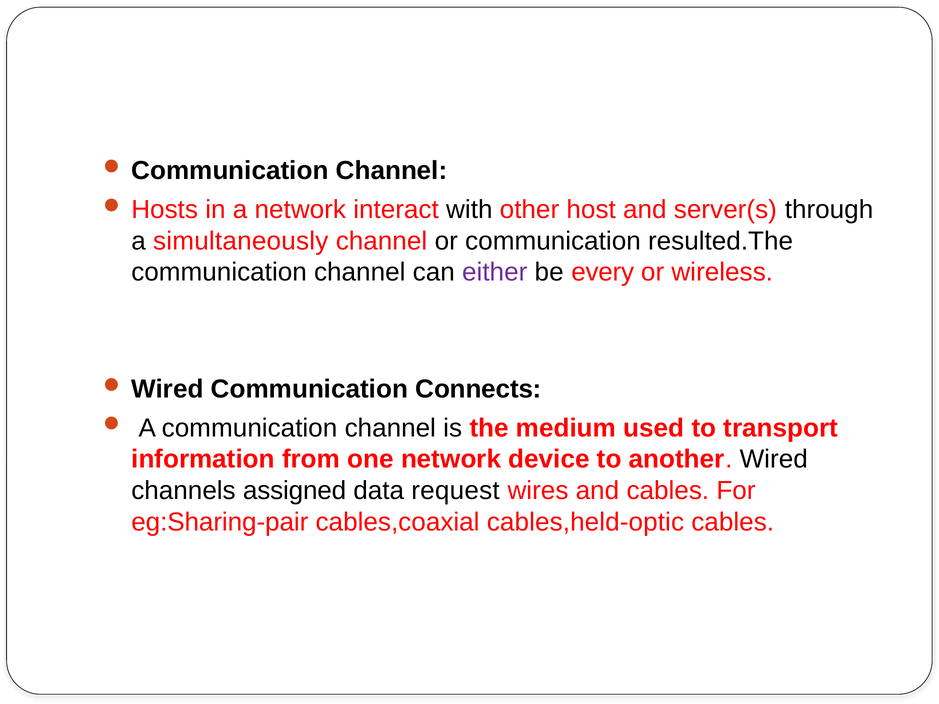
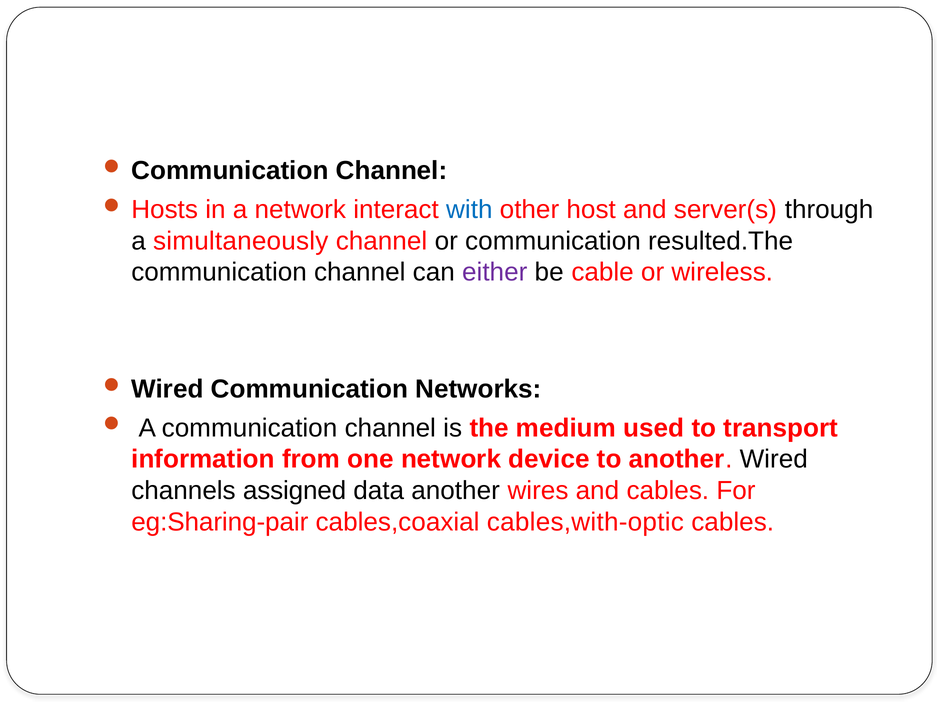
with colour: black -> blue
every: every -> cable
Connects: Connects -> Networks
data request: request -> another
cables,held-optic: cables,held-optic -> cables,with-optic
